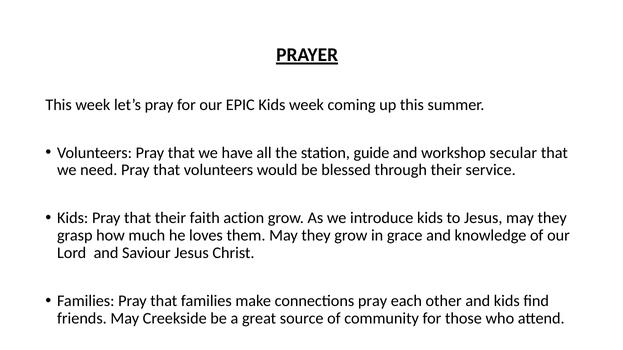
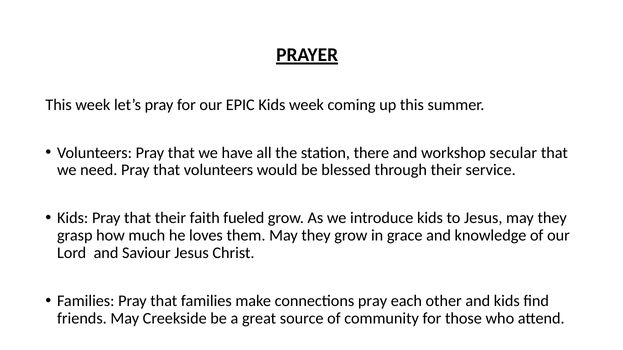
guide: guide -> there
action: action -> fueled
